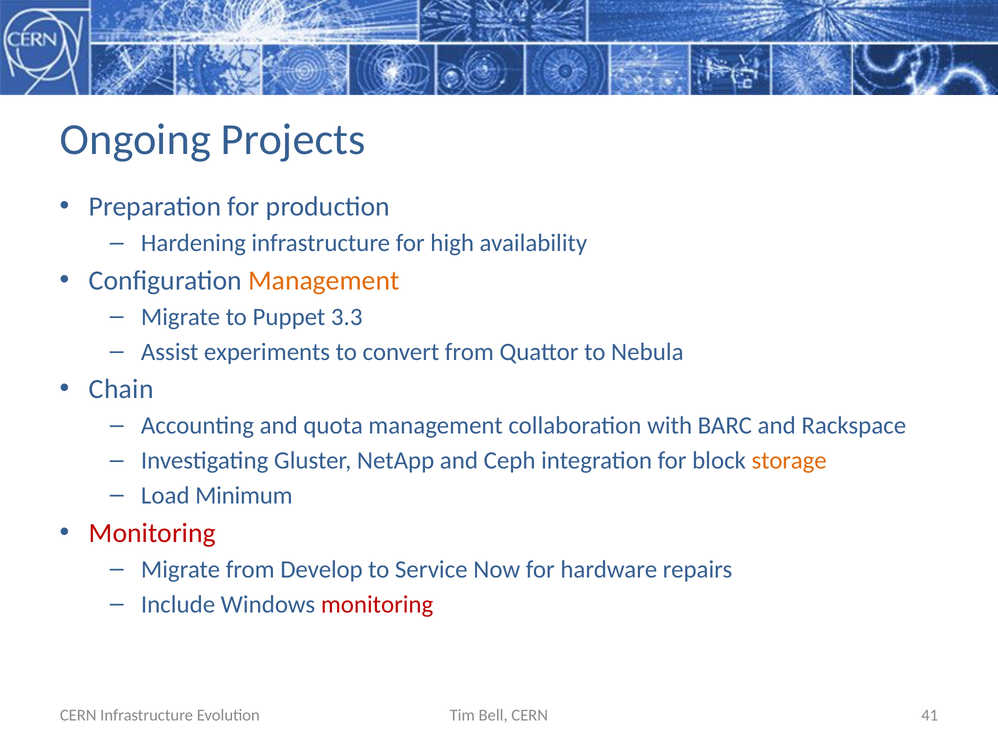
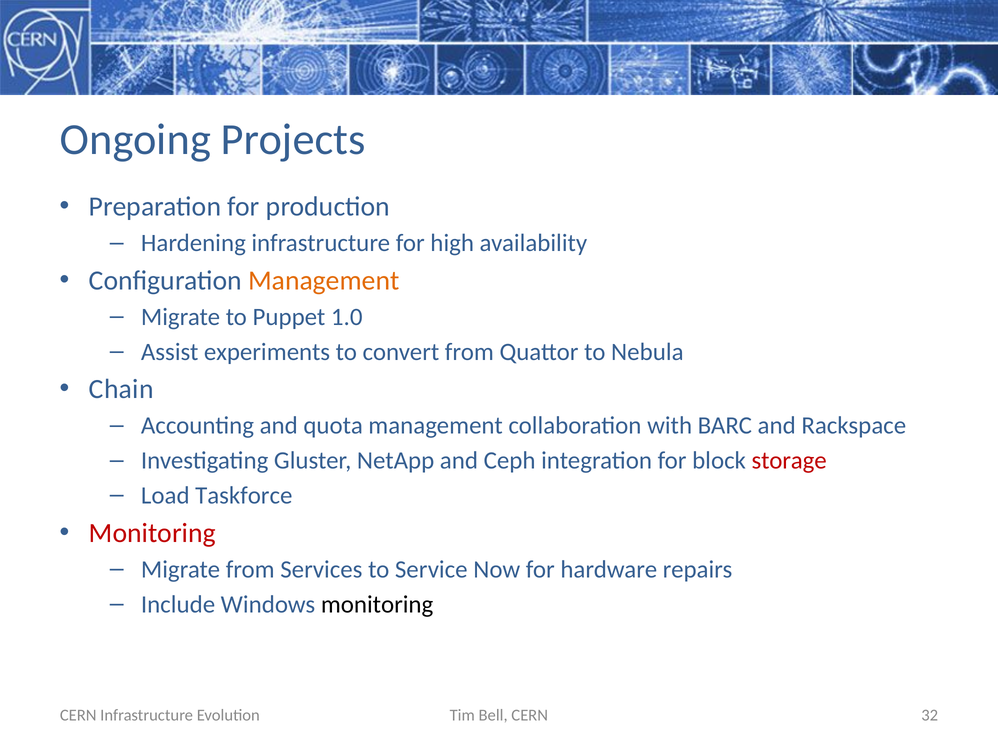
3.3: 3.3 -> 1.0
storage colour: orange -> red
Minimum: Minimum -> Taskforce
Develop: Develop -> Services
monitoring at (377, 604) colour: red -> black
41: 41 -> 32
